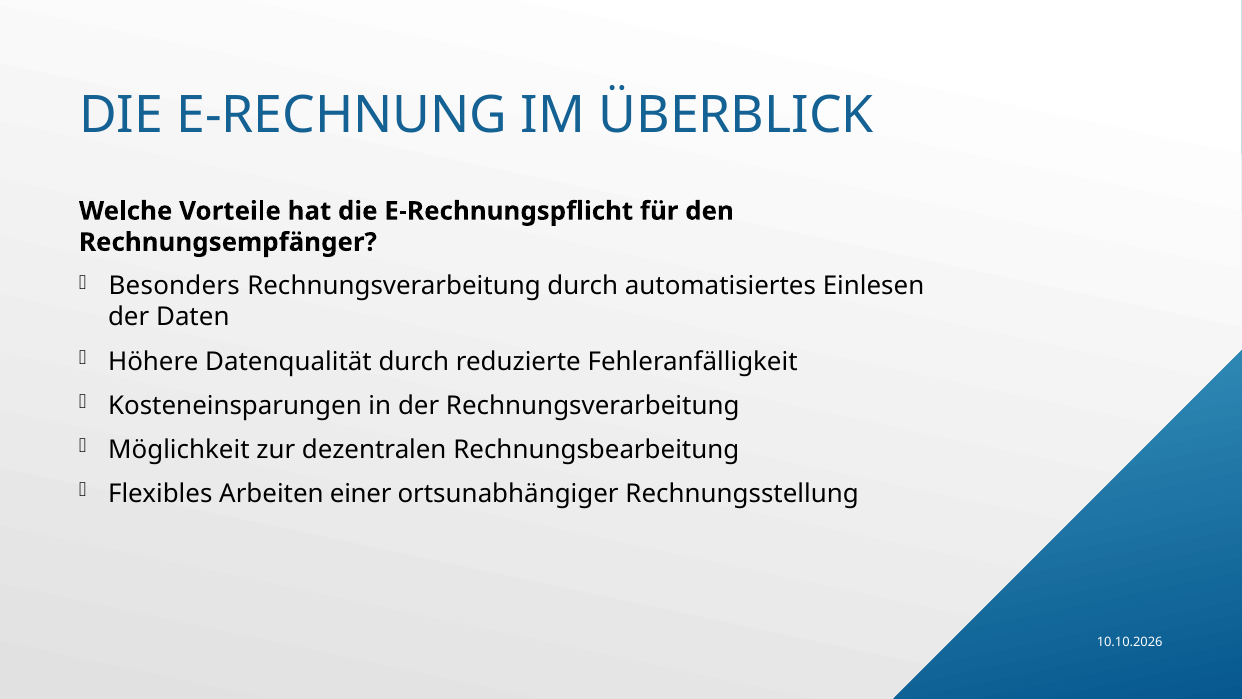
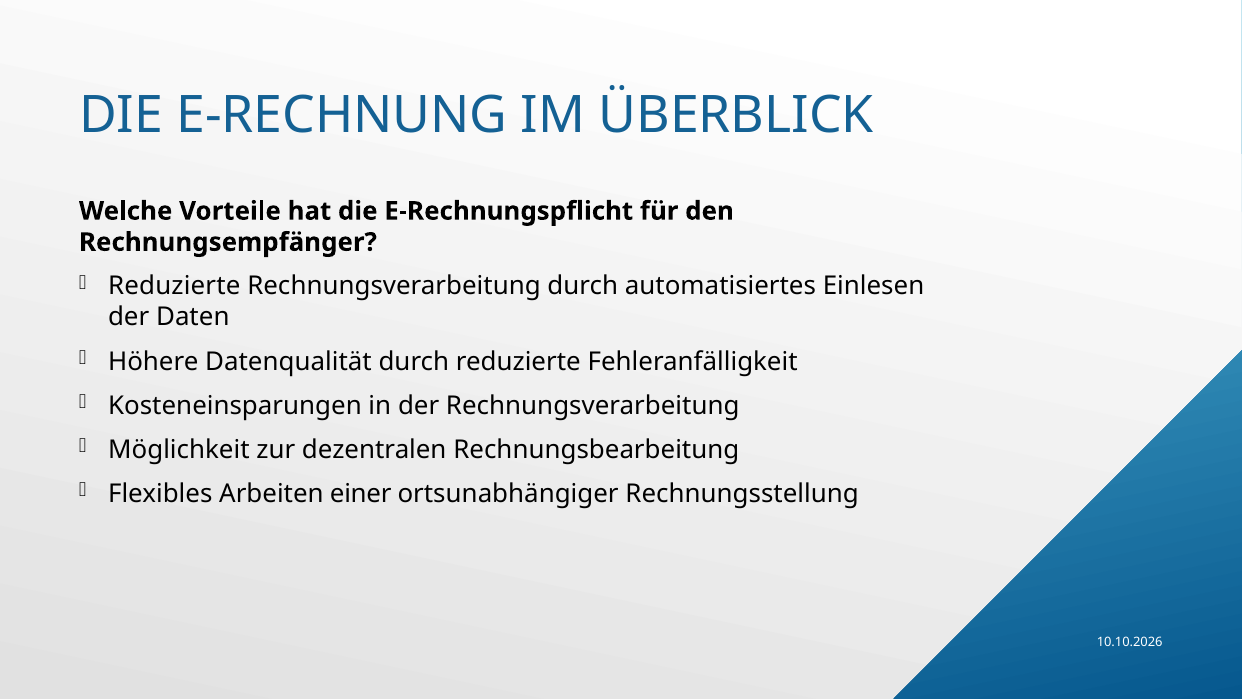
Besonders at (174, 286): Besonders -> Reduzierte
